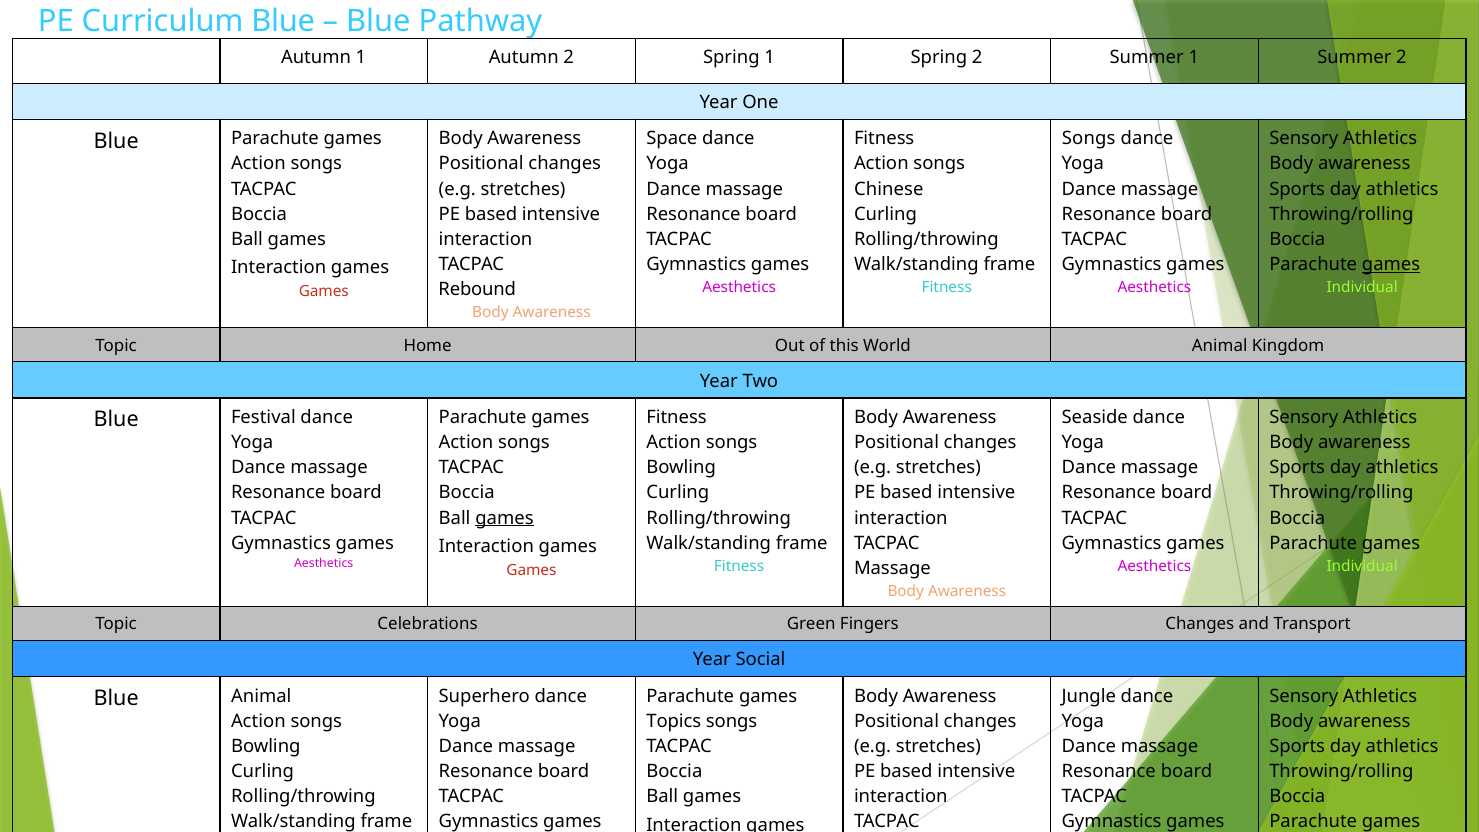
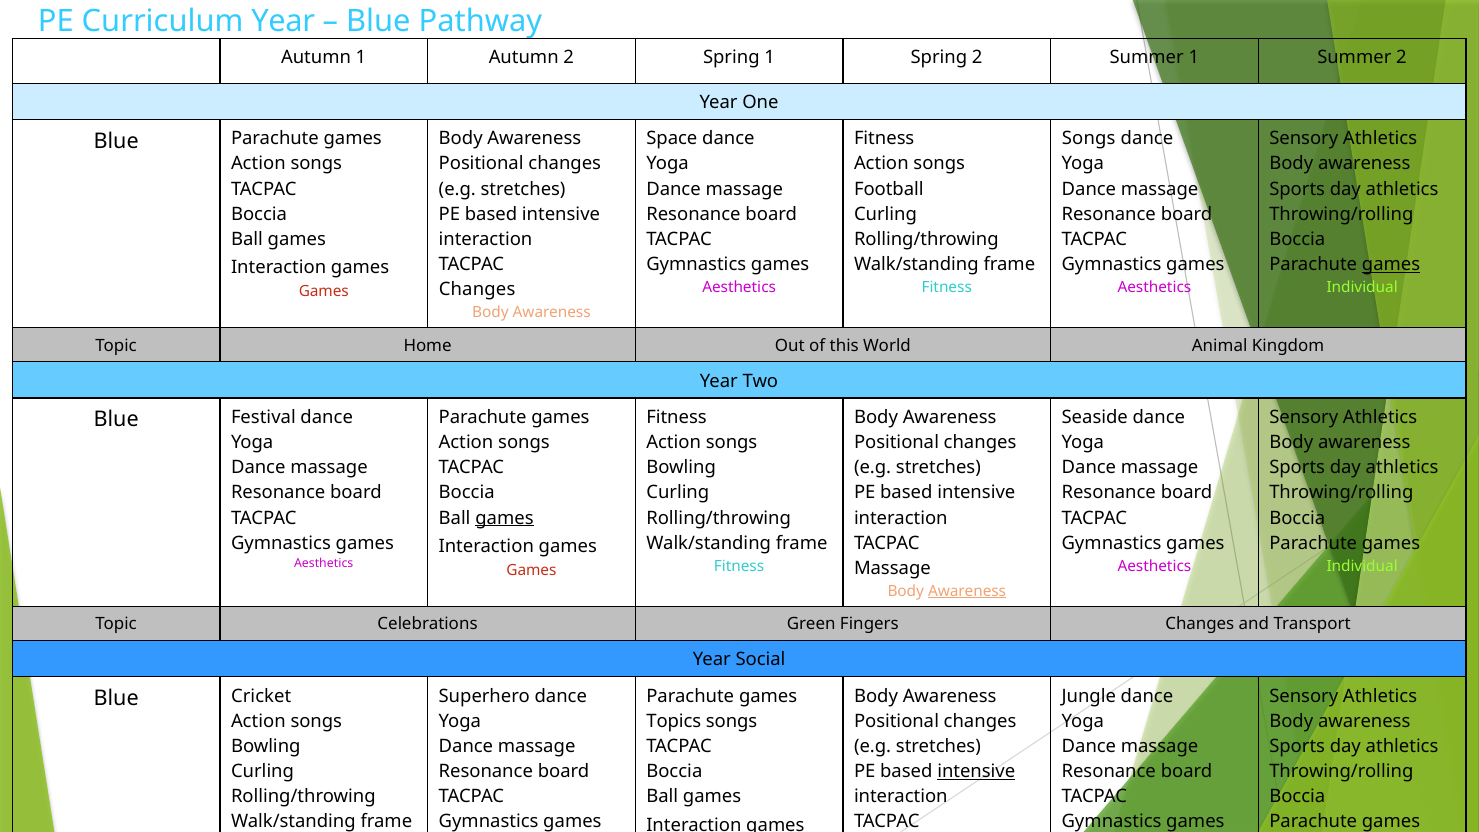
Curriculum Blue: Blue -> Year
Chinese: Chinese -> Football
Rebound at (477, 290): Rebound -> Changes
Awareness at (967, 591) underline: none -> present
Blue Animal: Animal -> Cricket
intensive at (976, 771) underline: none -> present
